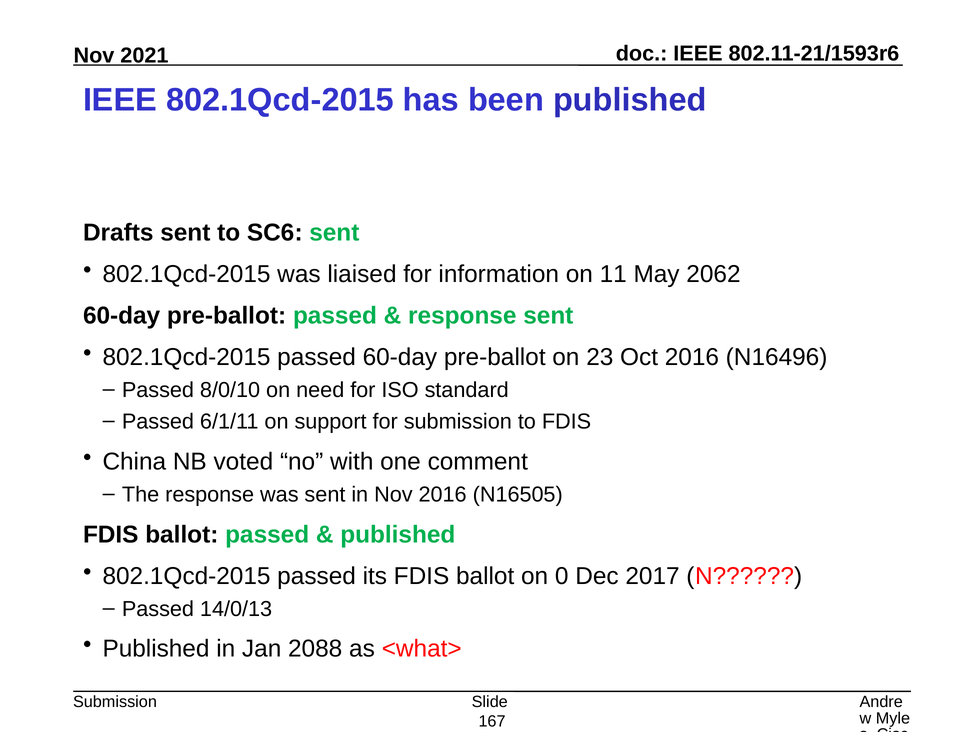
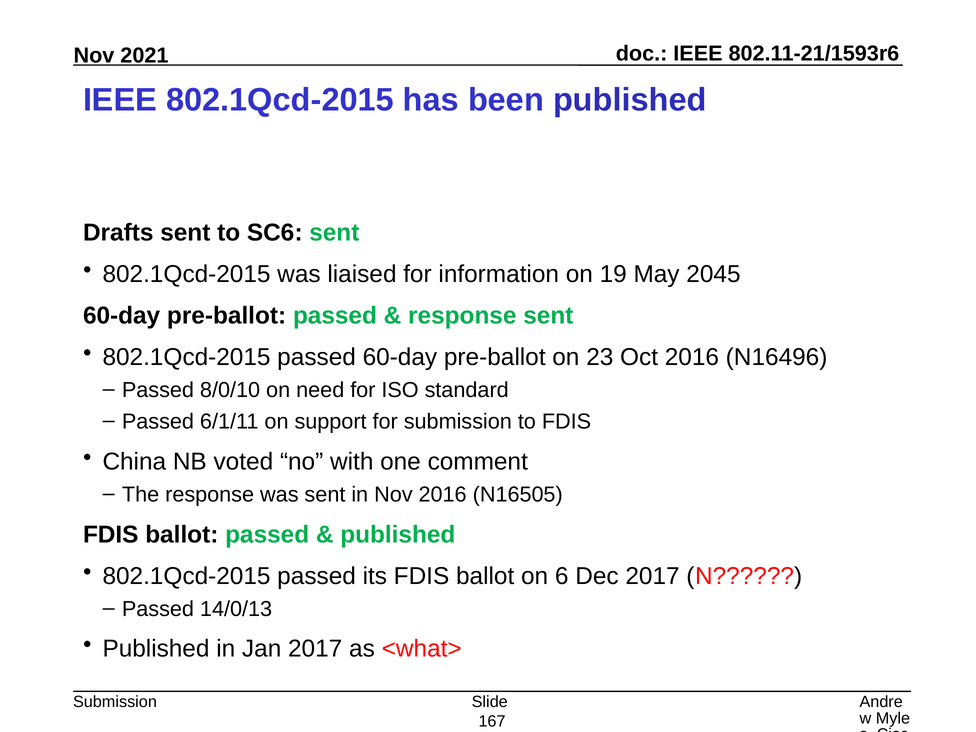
11: 11 -> 19
2062: 2062 -> 2045
0: 0 -> 6
Jan 2088: 2088 -> 2017
